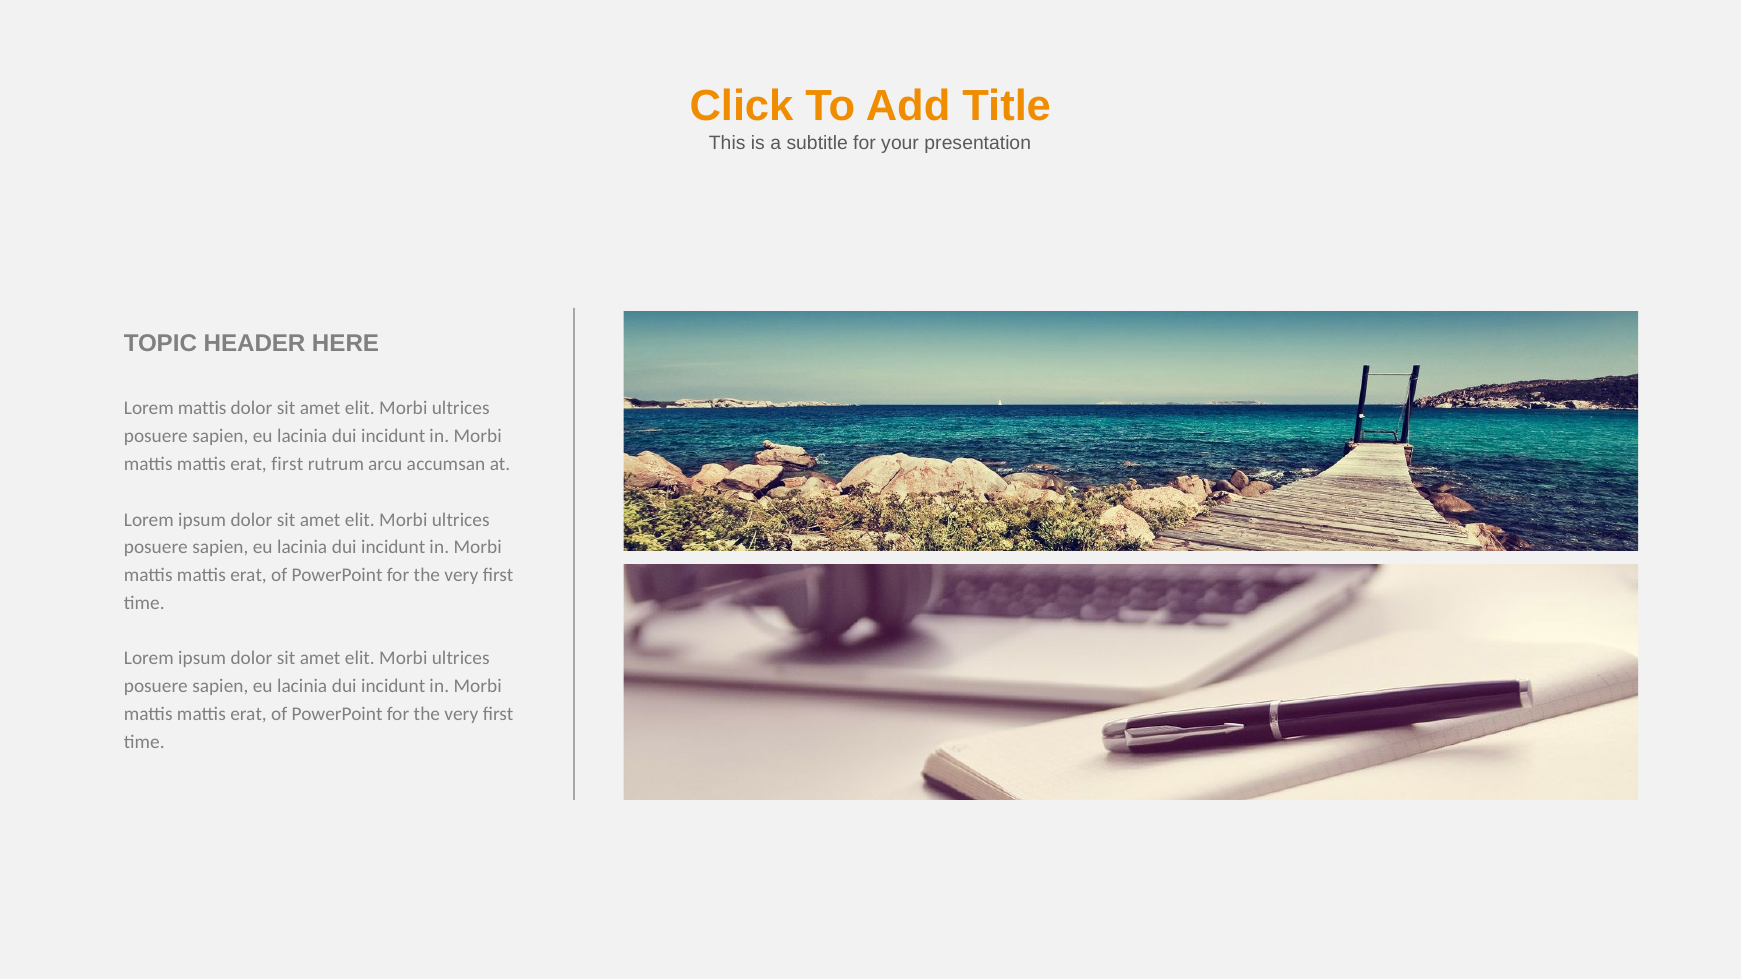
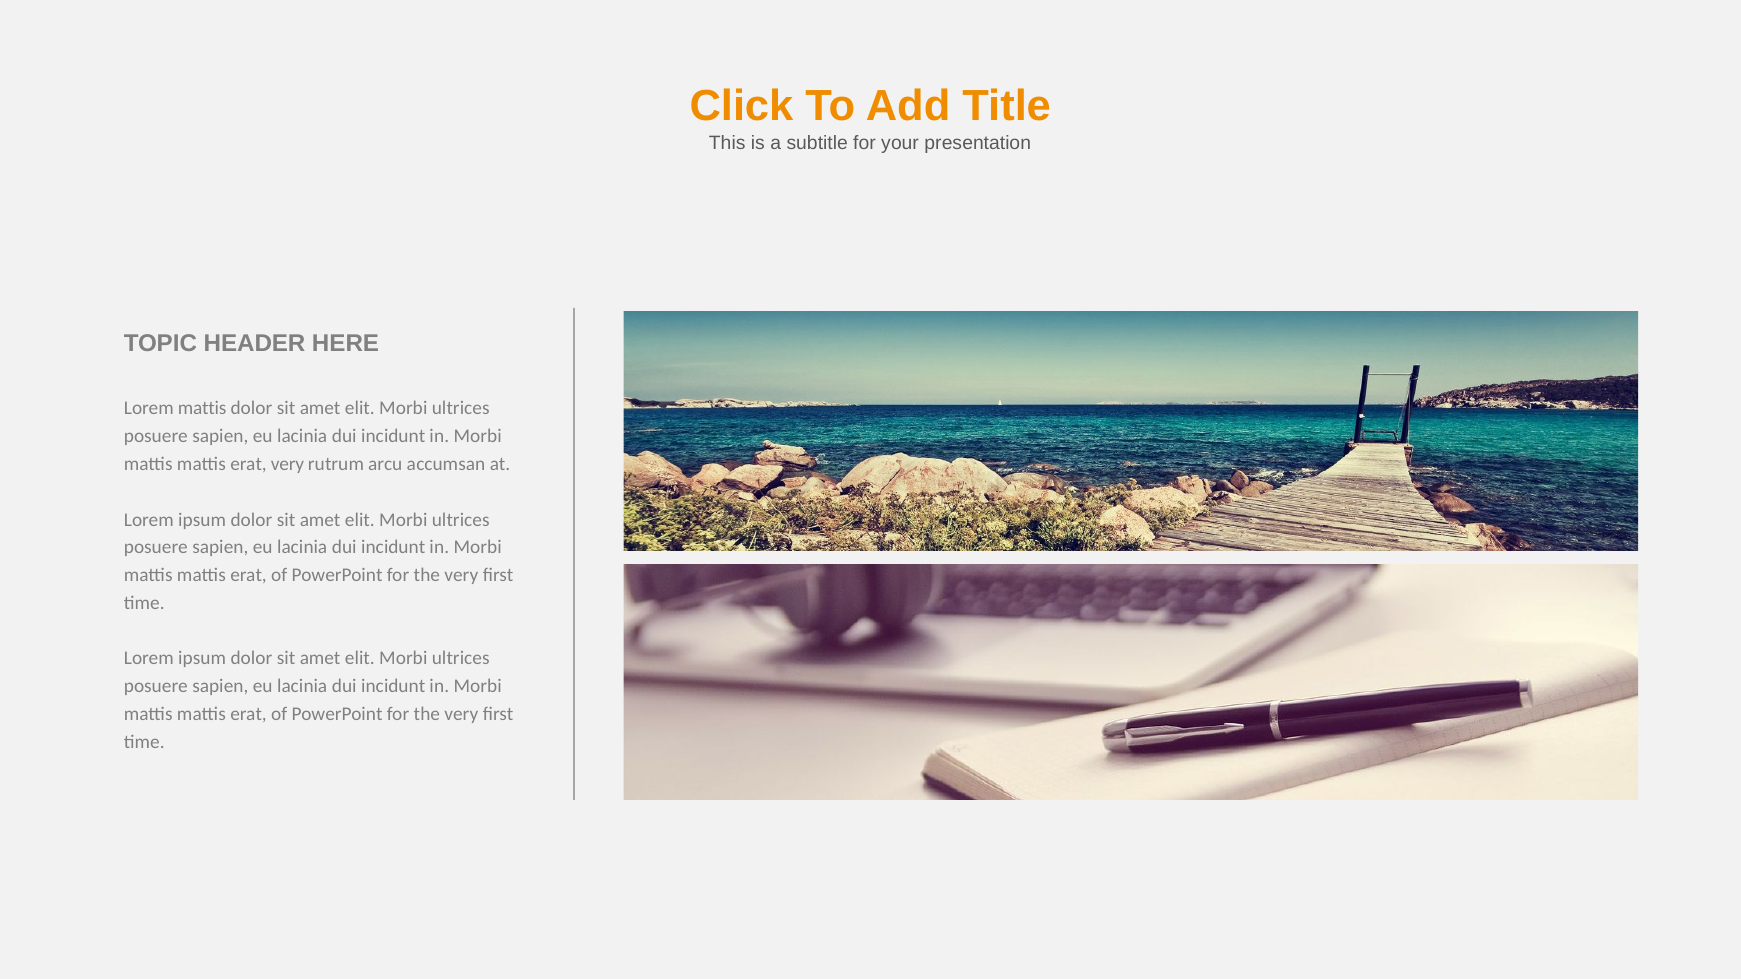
erat first: first -> very
